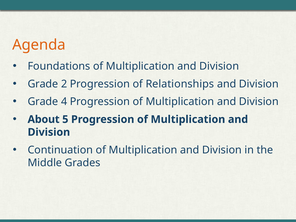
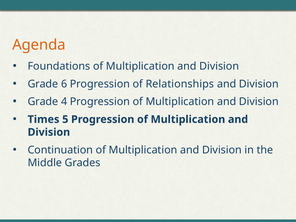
2: 2 -> 6
About: About -> Times
